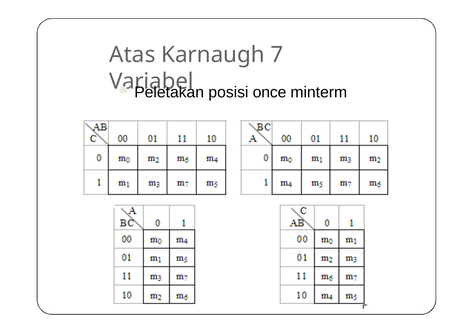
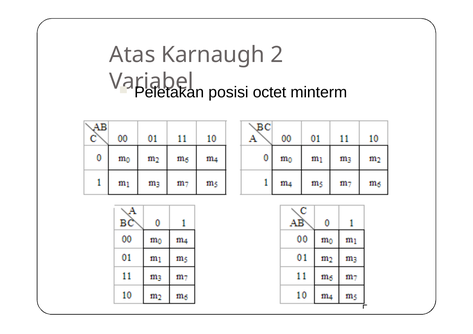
7: 7 -> 2
once: once -> octet
